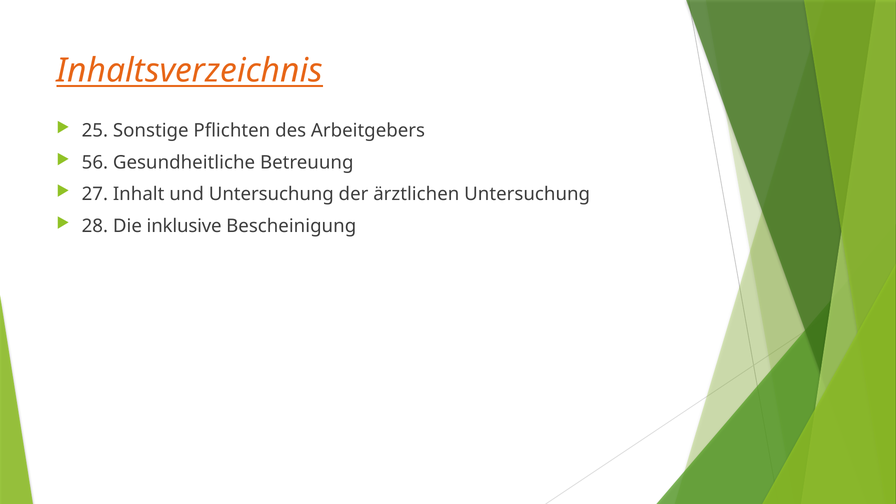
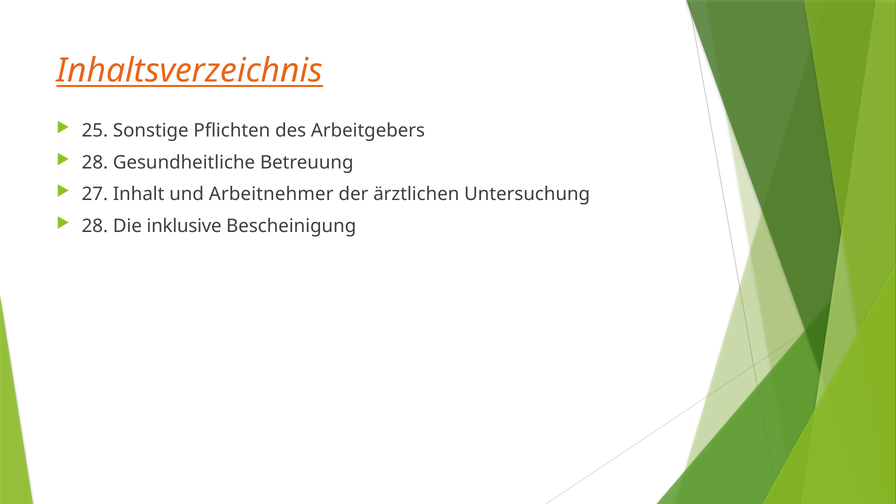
56 at (95, 162): 56 -> 28
und Untersuchung: Untersuchung -> Arbeitnehmer
